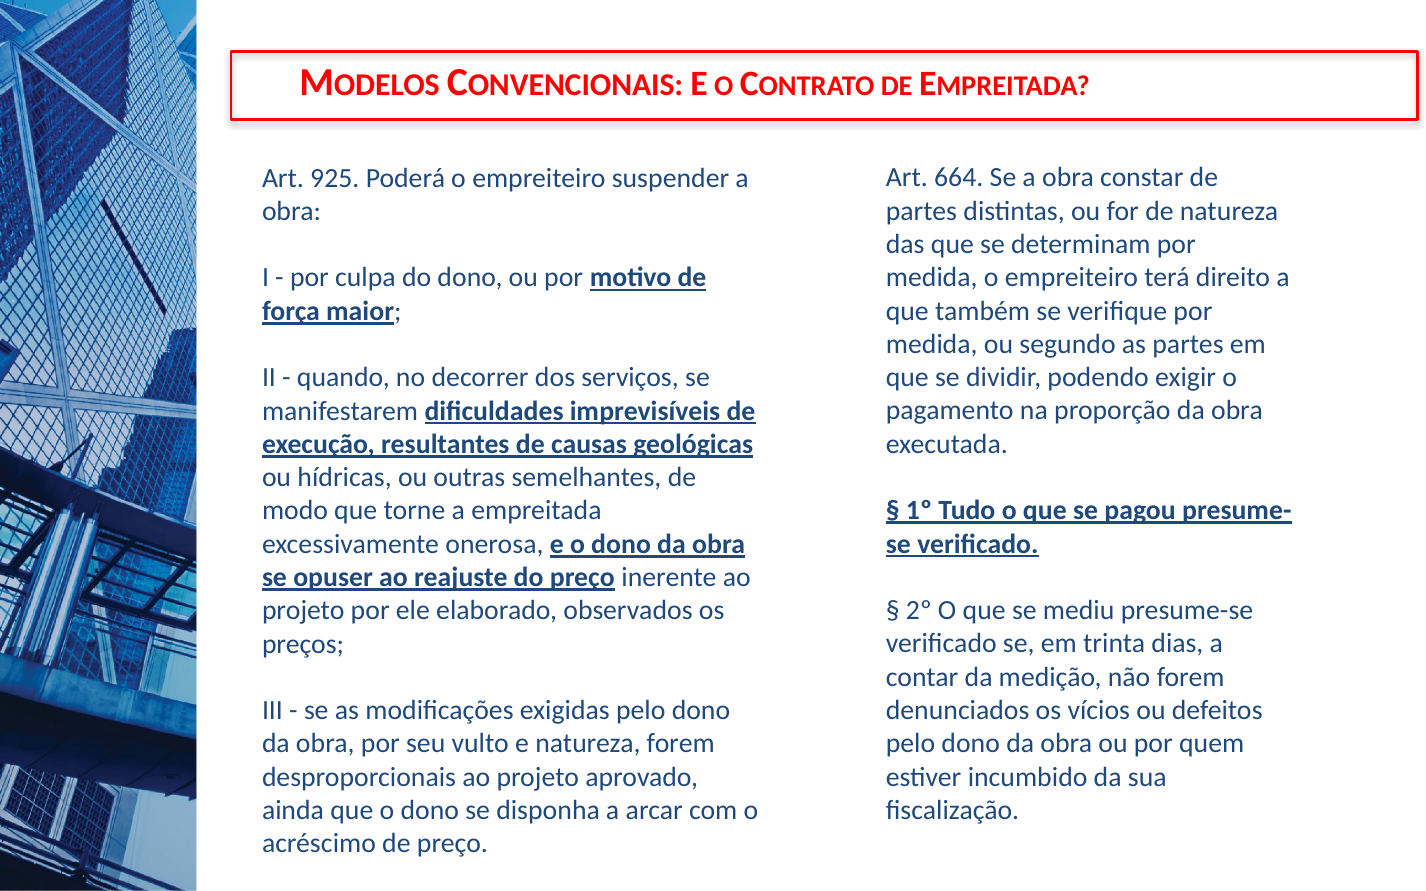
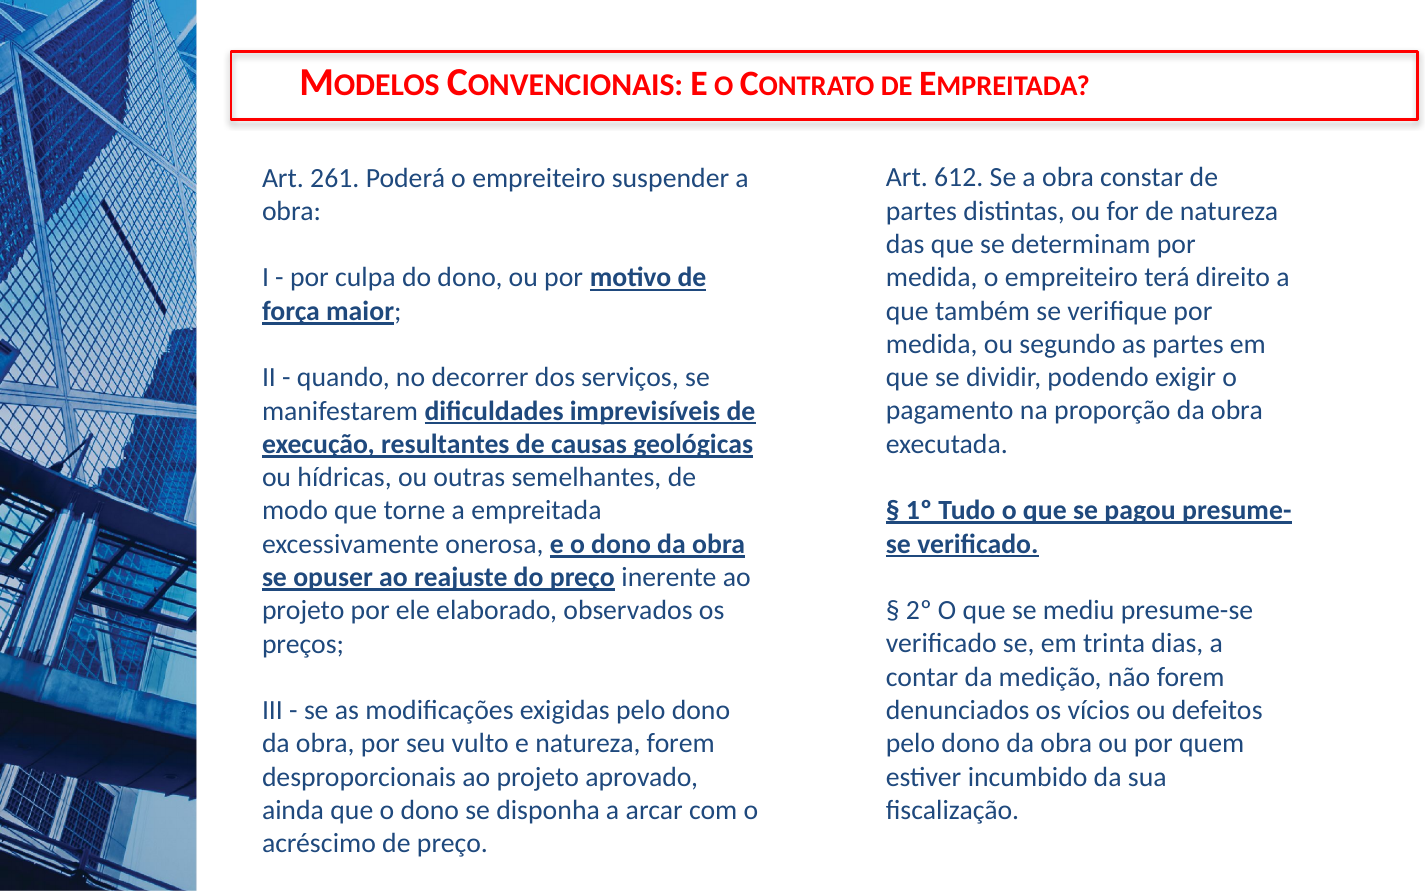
925: 925 -> 261
664: 664 -> 612
